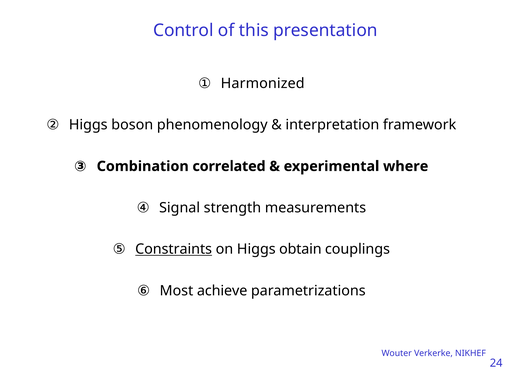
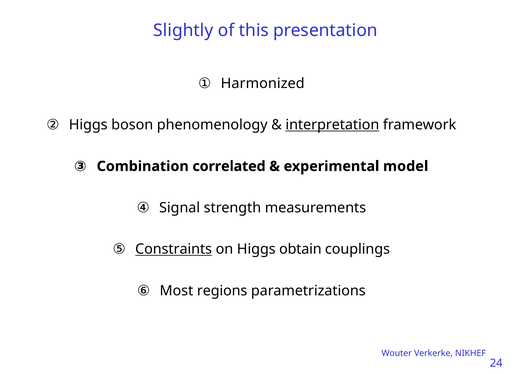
Control: Control -> Slightly
interpretation underline: none -> present
where: where -> model
achieve: achieve -> regions
